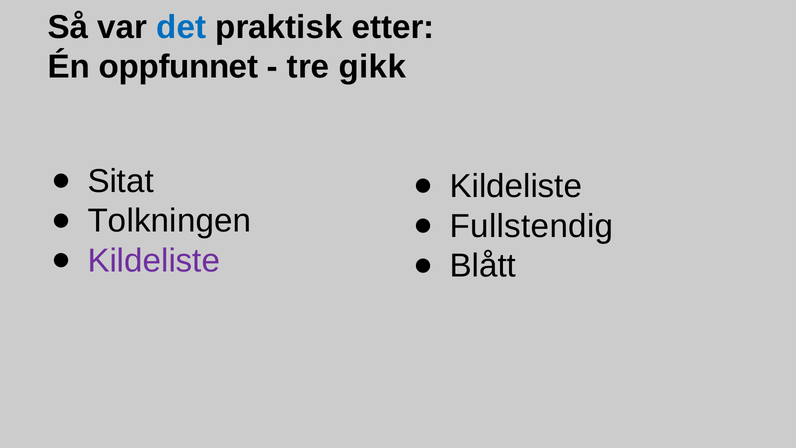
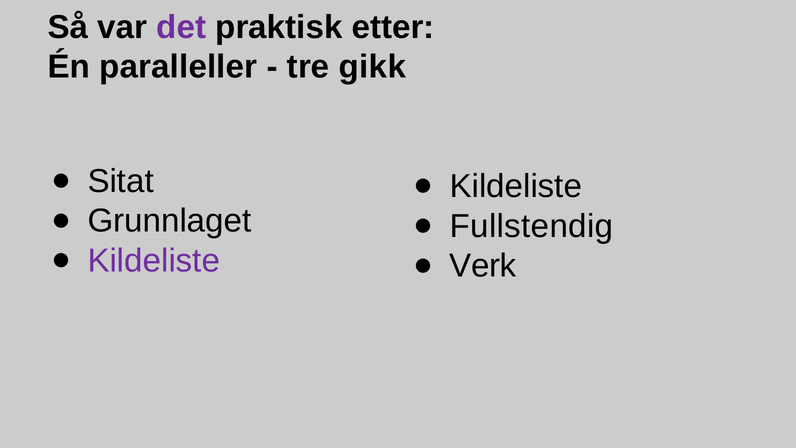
det colour: blue -> purple
oppfunnet: oppfunnet -> paralleller
Tolkningen: Tolkningen -> Grunnlaget
Blått: Blått -> Verk
